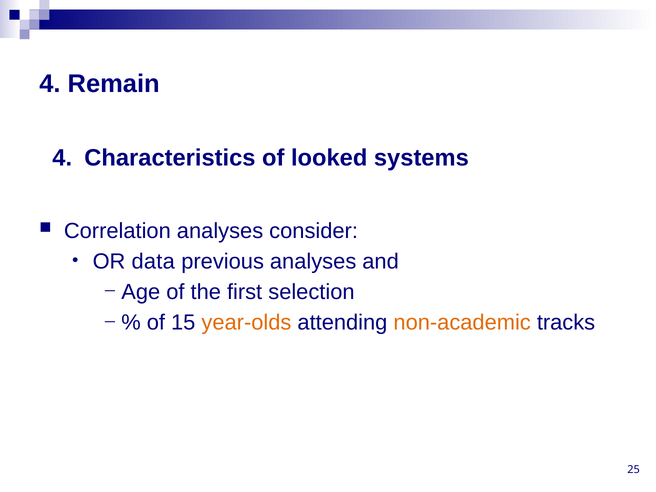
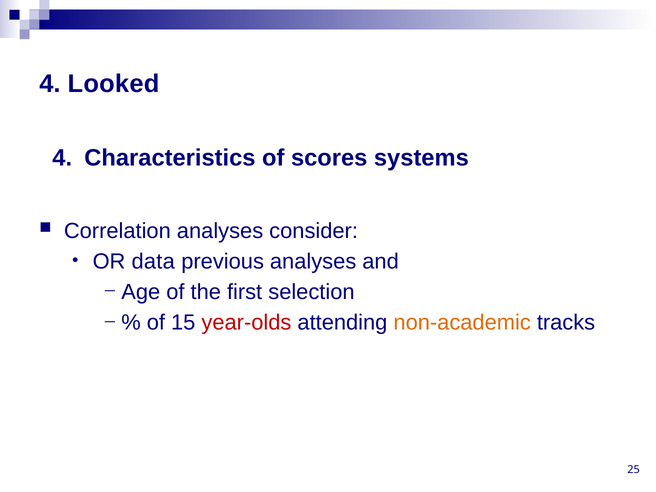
Remain: Remain -> Looked
looked: looked -> scores
year-olds colour: orange -> red
